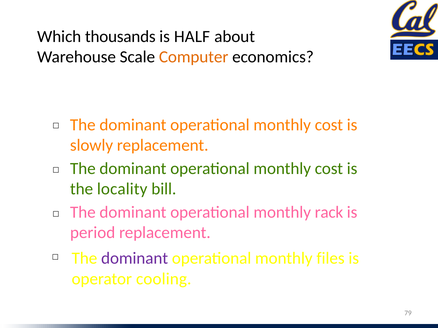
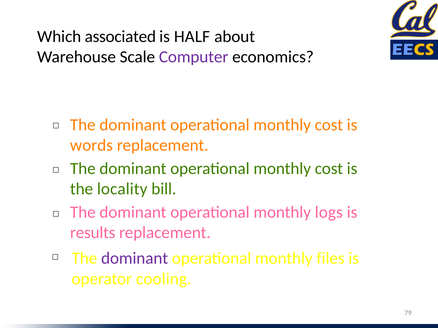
thousands: thousands -> associated
Computer colour: orange -> purple
slowly: slowly -> words
rack: rack -> logs
period: period -> results
